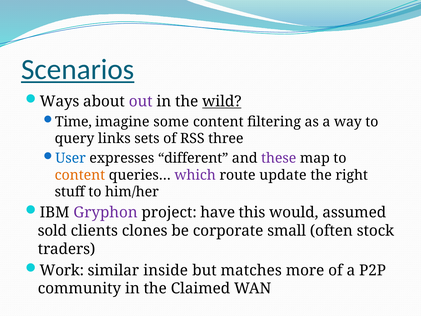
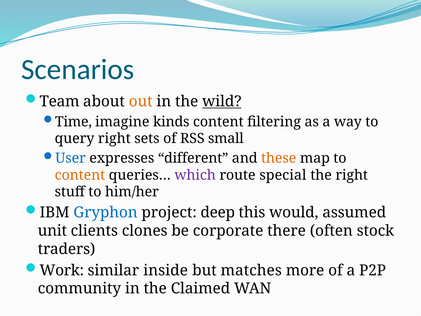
Scenarios underline: present -> none
Ways: Ways -> Team
out colour: purple -> orange
some: some -> kinds
query links: links -> right
three: three -> small
these colour: purple -> orange
update: update -> special
Gryphon colour: purple -> blue
have: have -> deep
sold: sold -> unit
small: small -> there
